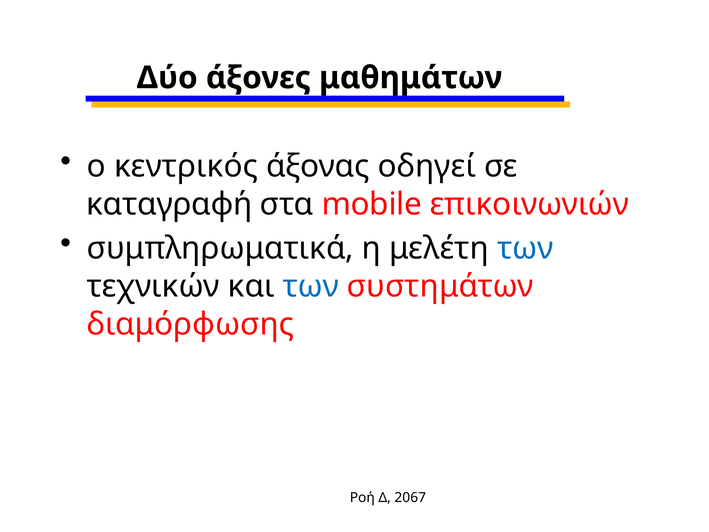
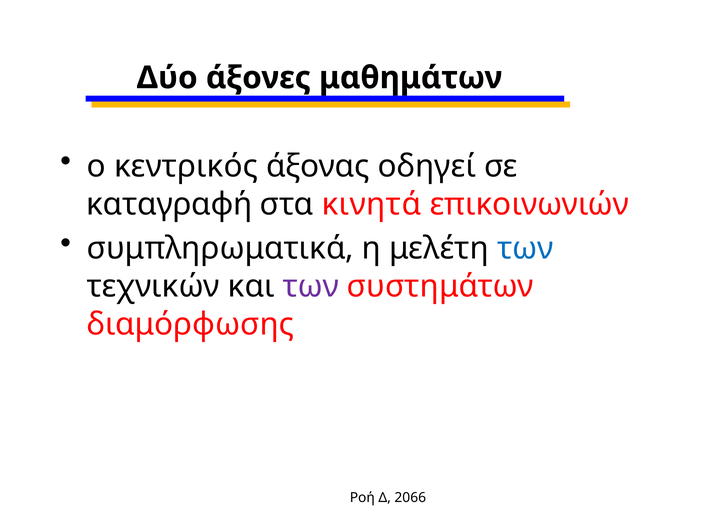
mobile: mobile -> κινητά
των at (311, 286) colour: blue -> purple
2067: 2067 -> 2066
